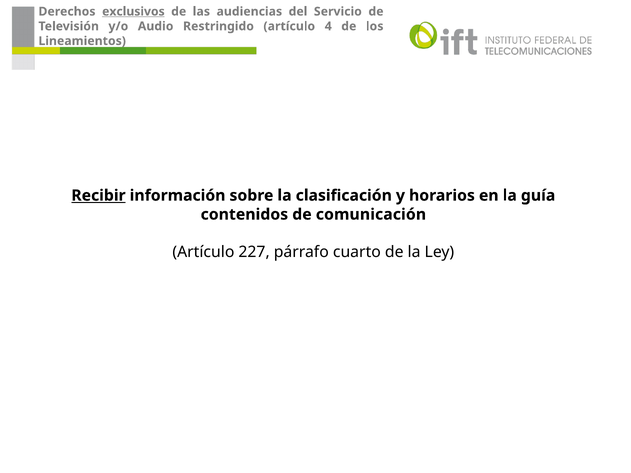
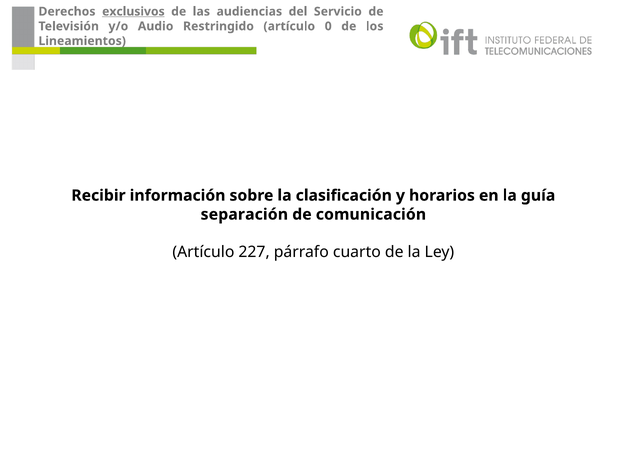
4: 4 -> 0
Recibir underline: present -> none
contenidos: contenidos -> separación
